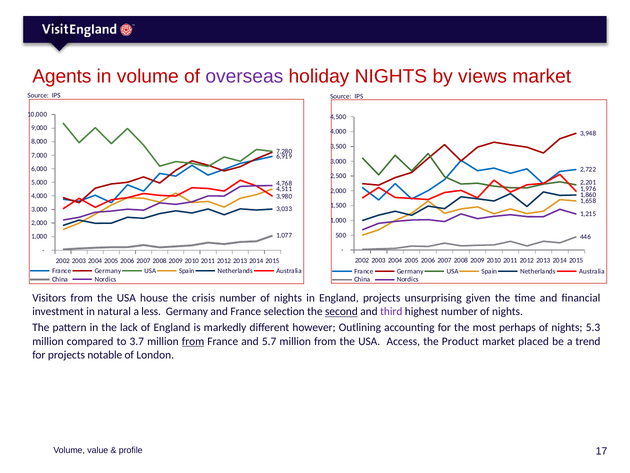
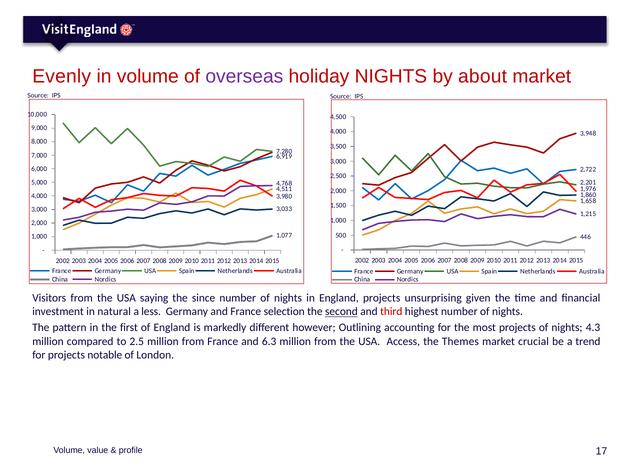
Agents: Agents -> Evenly
views: views -> about
house: house -> saying
crisis: crisis -> since
third colour: purple -> red
lack: lack -> first
most perhaps: perhaps -> projects
5.3: 5.3 -> 4.3
3.7: 3.7 -> 2.5
from at (193, 341) underline: present -> none
5.7: 5.7 -> 6.3
Product: Product -> Themes
placed: placed -> crucial
